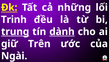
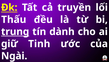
những: những -> truyền
Trinh: Trinh -> Thấu
dành underline: present -> none
Trên: Trên -> Tinh
